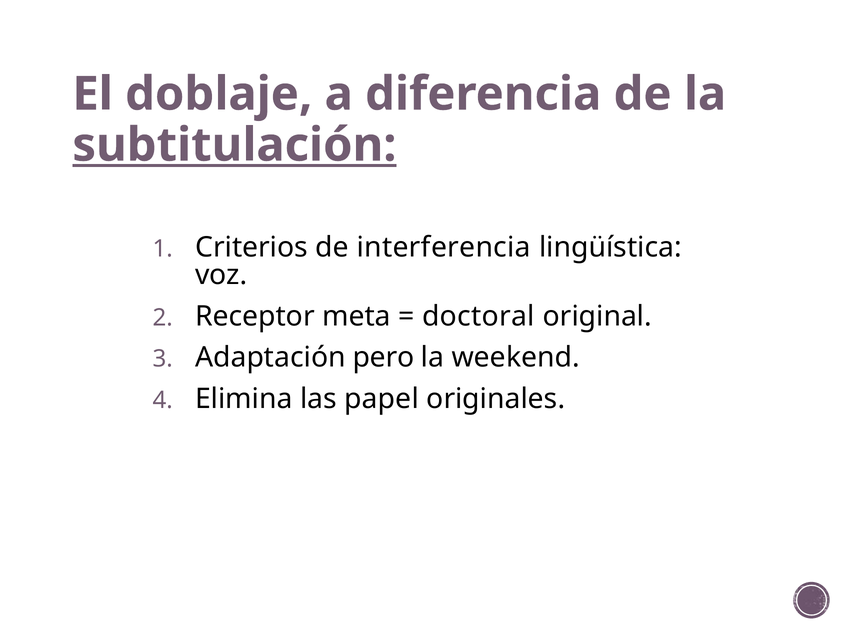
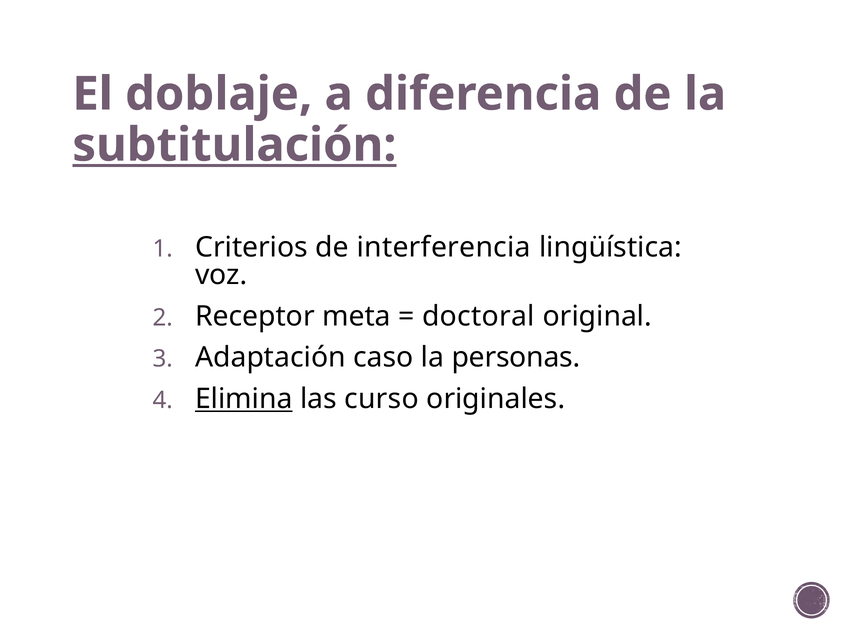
pero: pero -> caso
weekend: weekend -> personas
Elimina underline: none -> present
papel: papel -> curso
